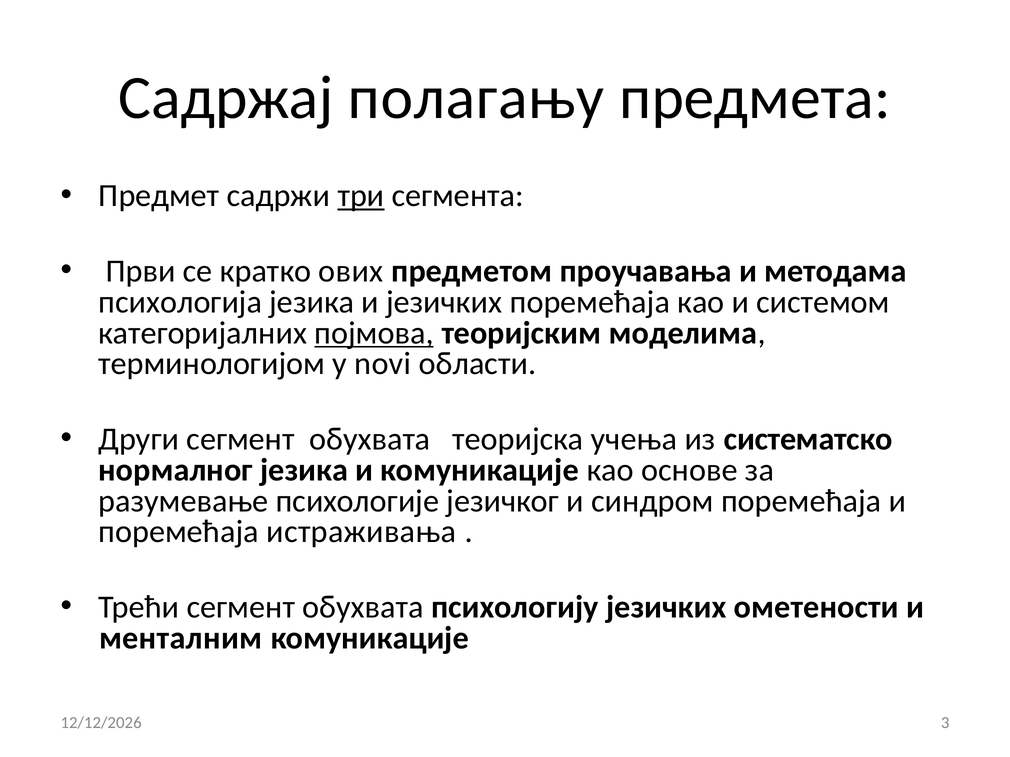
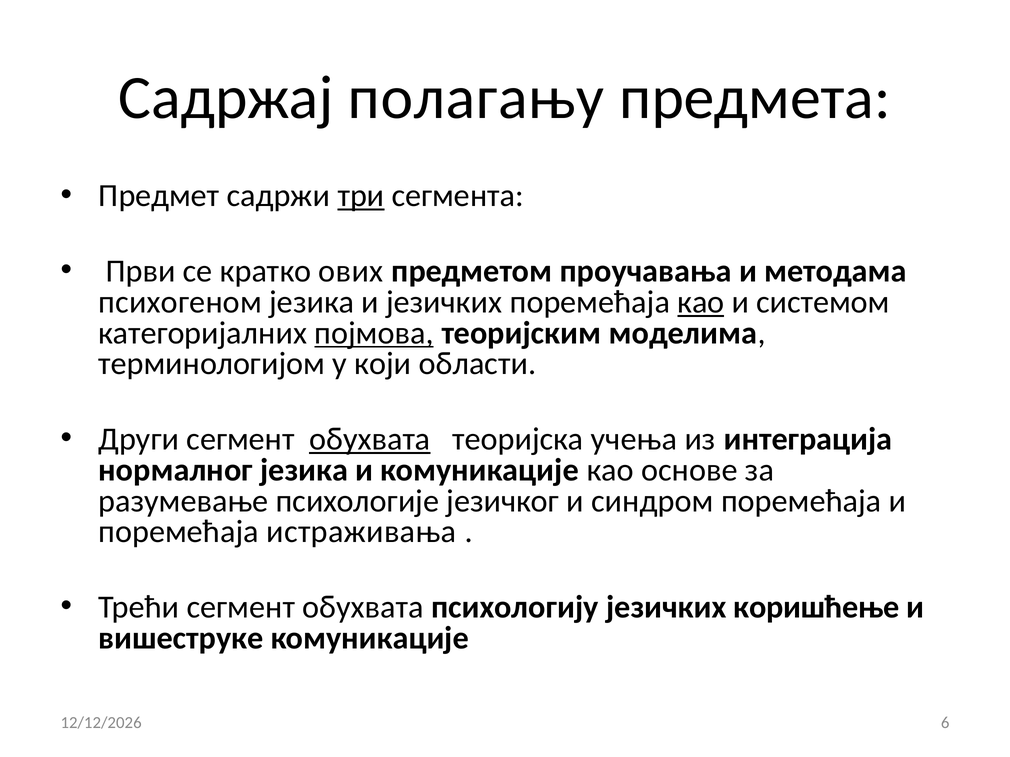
психологија: психологија -> психогеном
као at (701, 302) underline: none -> present
novi: novi -> који
обухвата at (370, 439) underline: none -> present
систематско: систематско -> интеграција
ометености: ометености -> коришћење
менталним: менталним -> вишеструке
3: 3 -> 6
